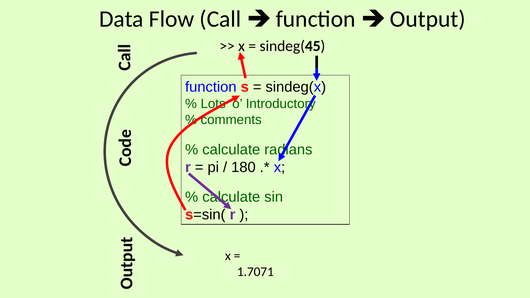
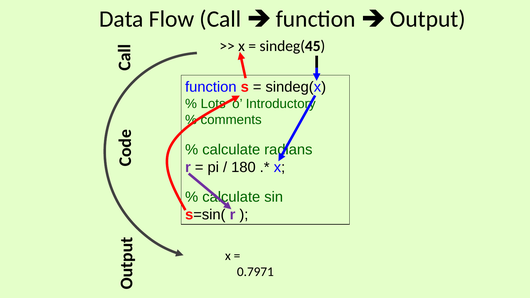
1.7071: 1.7071 -> 0.7971
